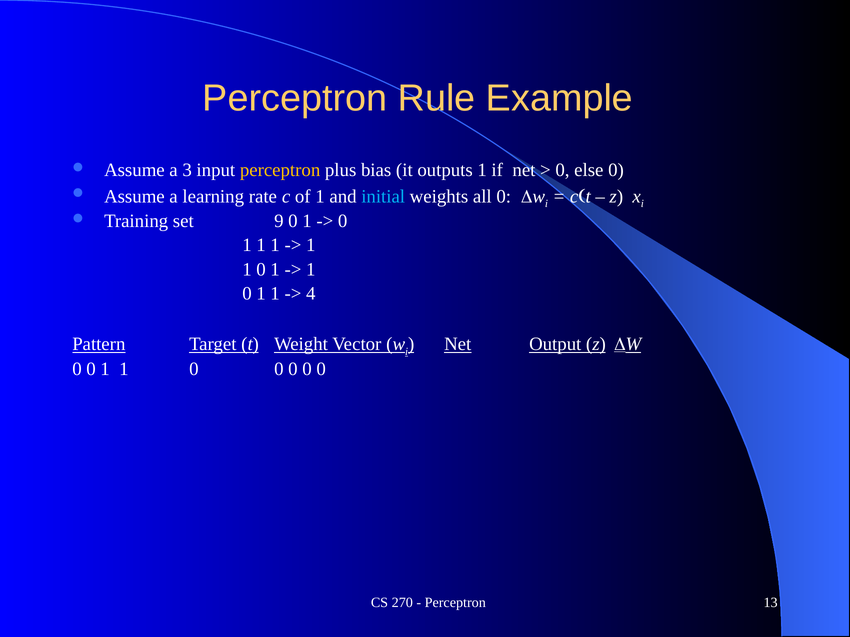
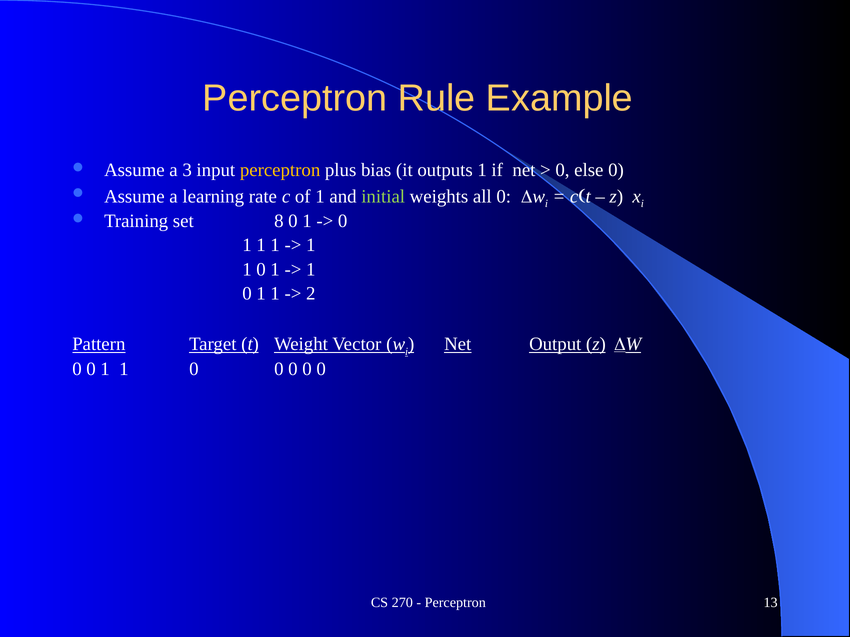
initial colour: light blue -> light green
9: 9 -> 8
4: 4 -> 2
